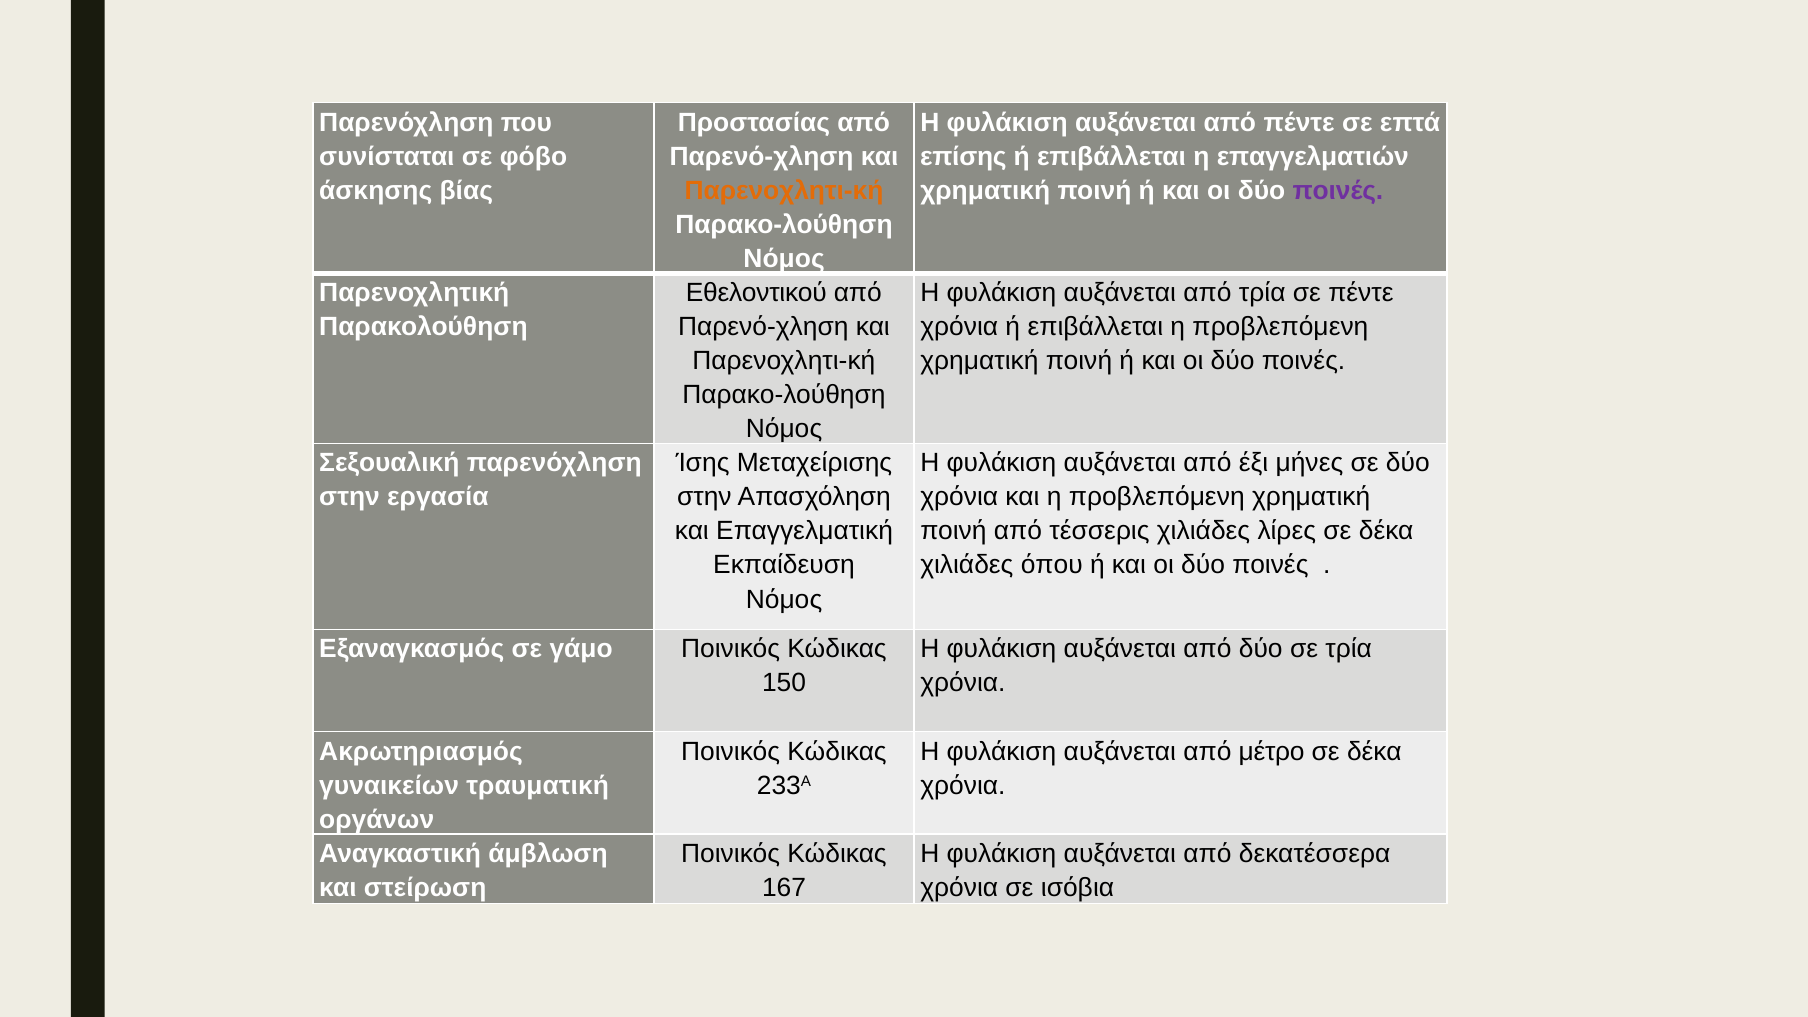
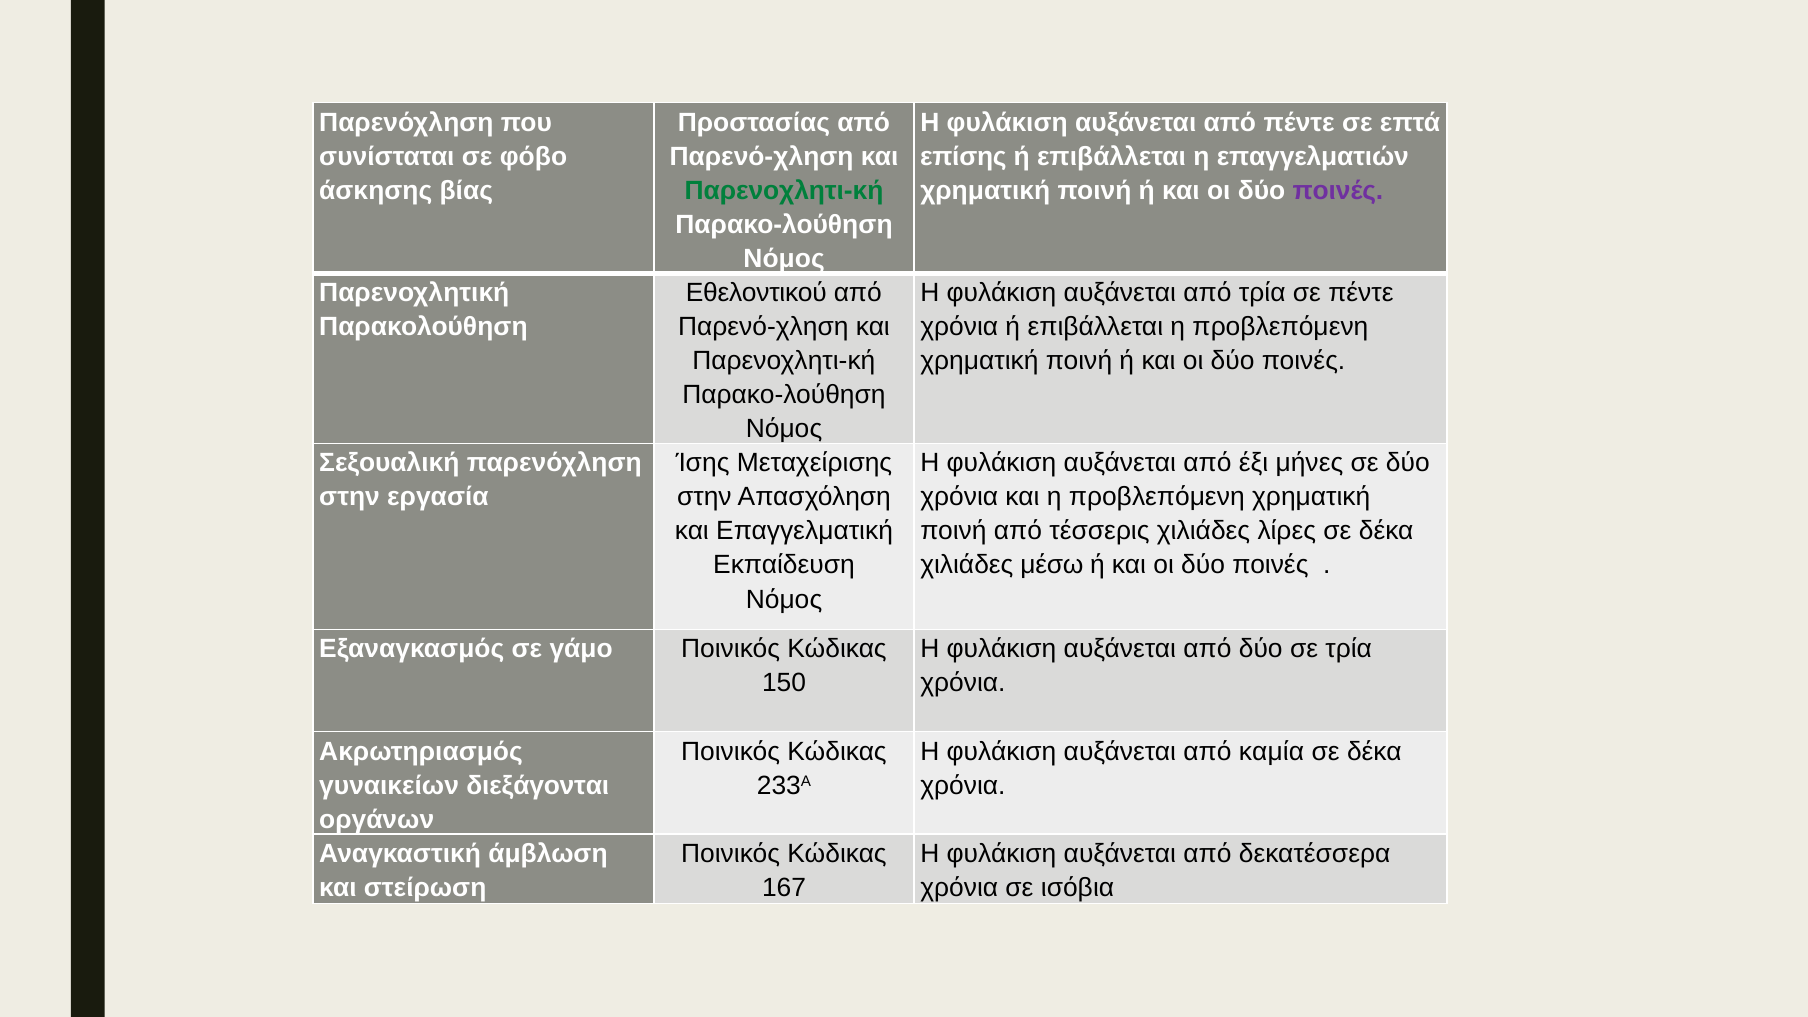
Παρενοχλητι-κή at (784, 190) colour: orange -> green
όπου: όπου -> μέσω
μέτρο: μέτρο -> καμία
τραυματική: τραυματική -> διεξάγονται
